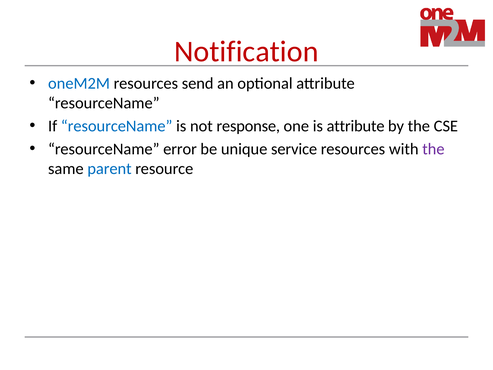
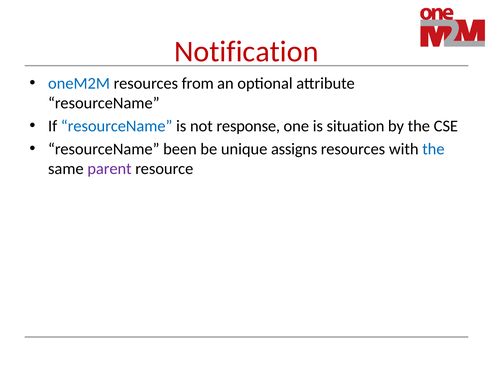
send: send -> from
is attribute: attribute -> situation
error: error -> been
service: service -> assigns
the at (433, 149) colour: purple -> blue
parent colour: blue -> purple
